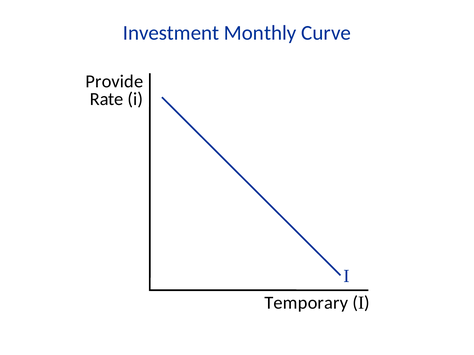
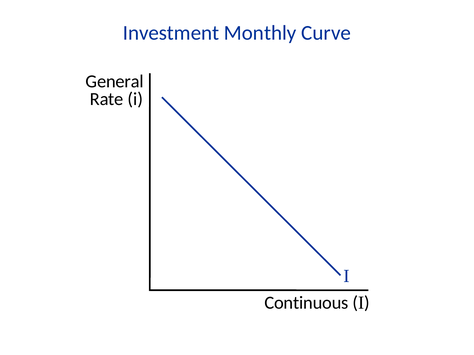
Provide: Provide -> General
Temporary: Temporary -> Continuous
